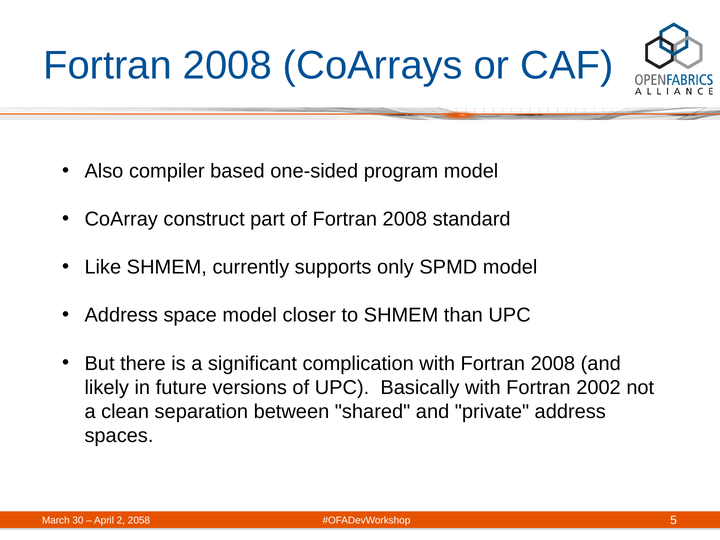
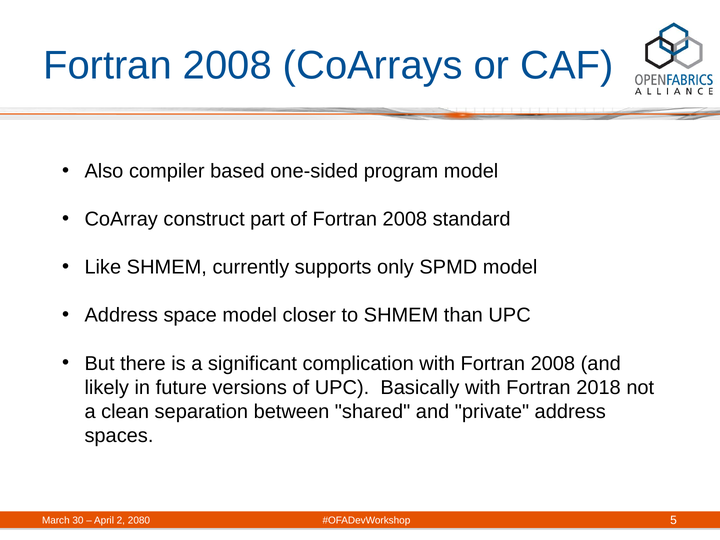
2002: 2002 -> 2018
2058: 2058 -> 2080
